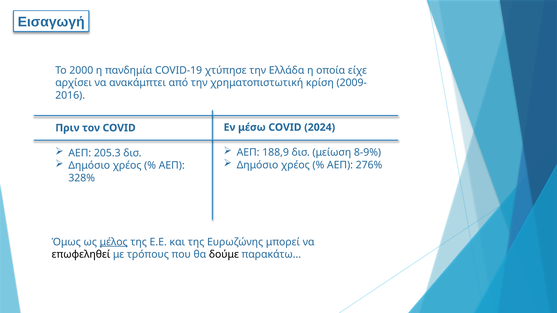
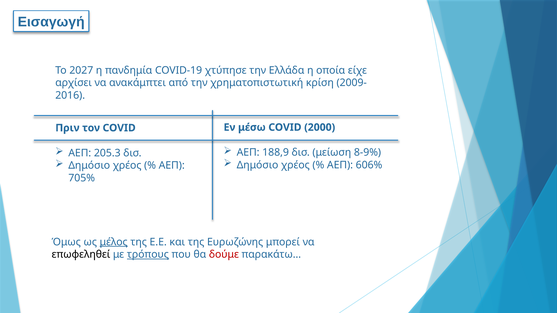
2000: 2000 -> 2027
2024: 2024 -> 2000
276%: 276% -> 606%
328%: 328% -> 705%
τρόπους underline: none -> present
δούμε colour: black -> red
